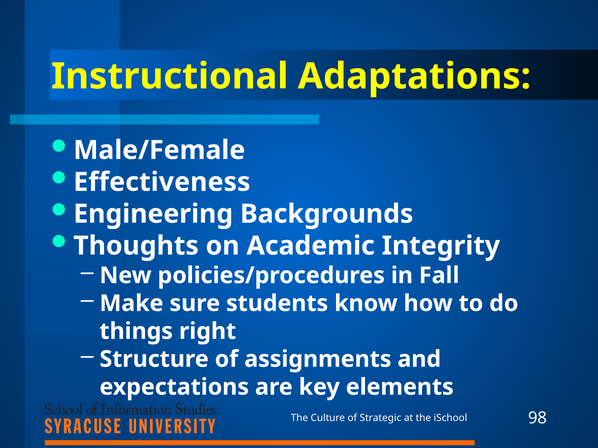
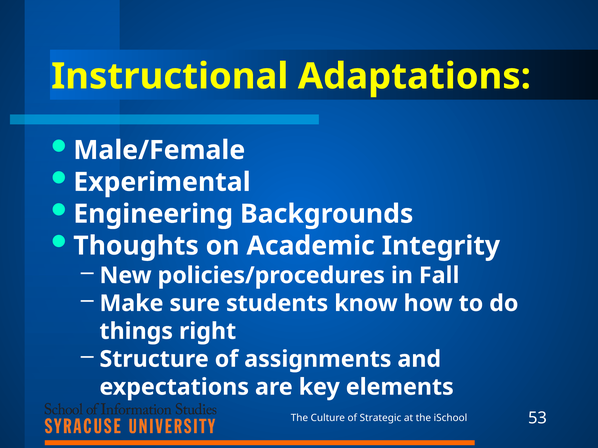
Effectiveness: Effectiveness -> Experimental
98: 98 -> 53
